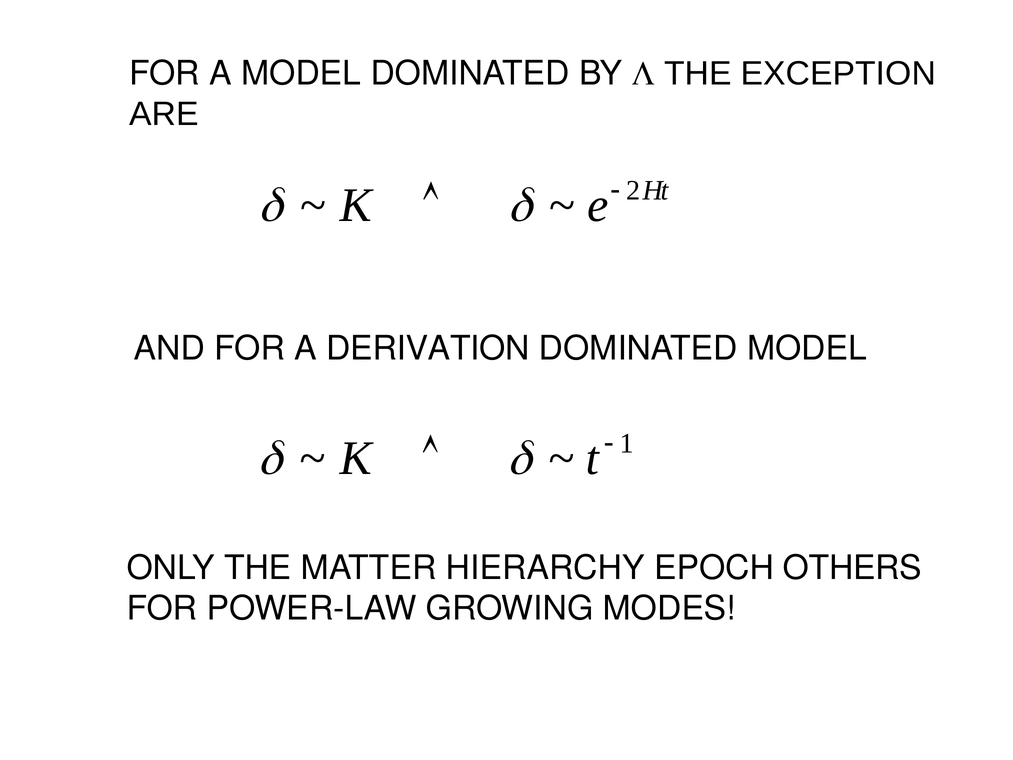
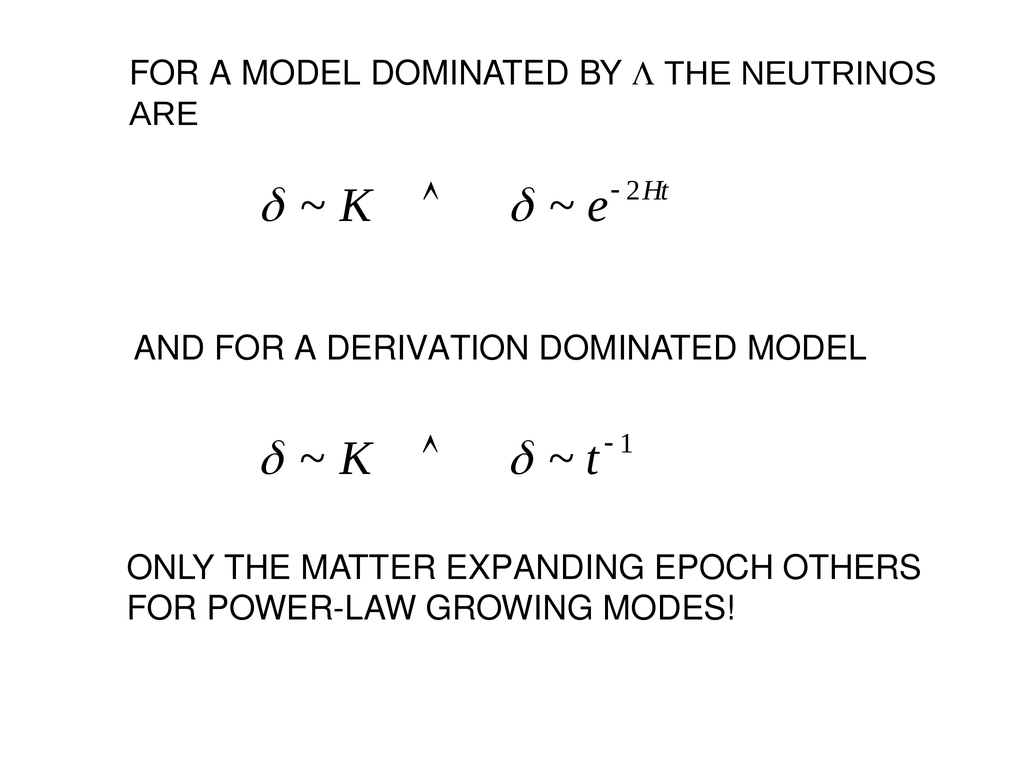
EXCEPTION: EXCEPTION -> NEUTRINOS
HIERARCHY: HIERARCHY -> EXPANDING
